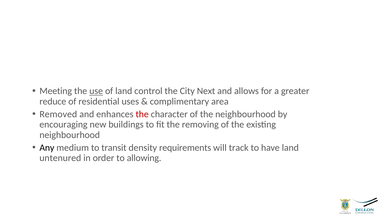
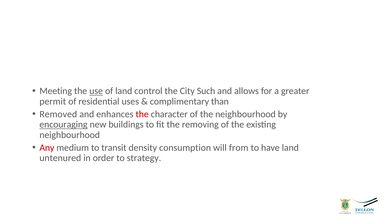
Next: Next -> Such
reduce: reduce -> permit
area: area -> than
encouraging underline: none -> present
Any colour: black -> red
requirements: requirements -> consumption
track: track -> from
allowing: allowing -> strategy
